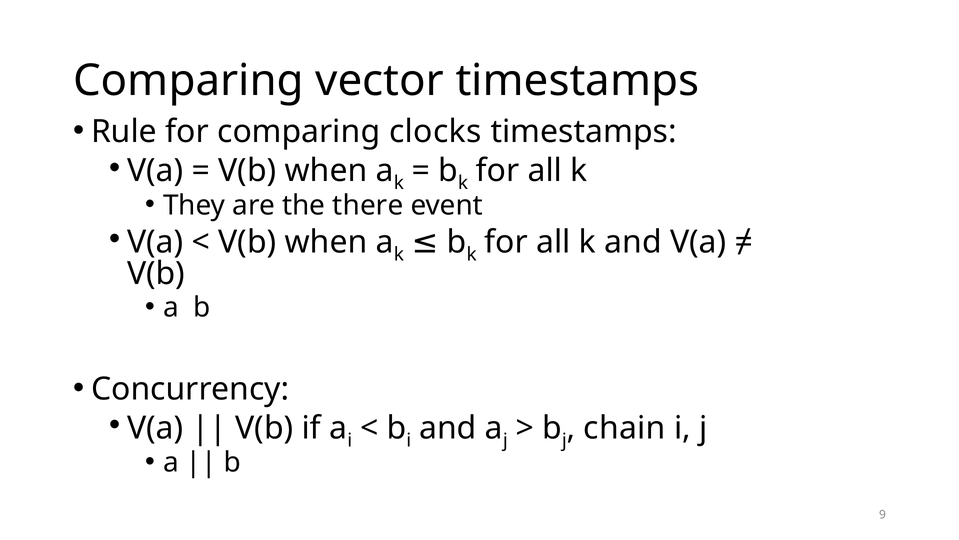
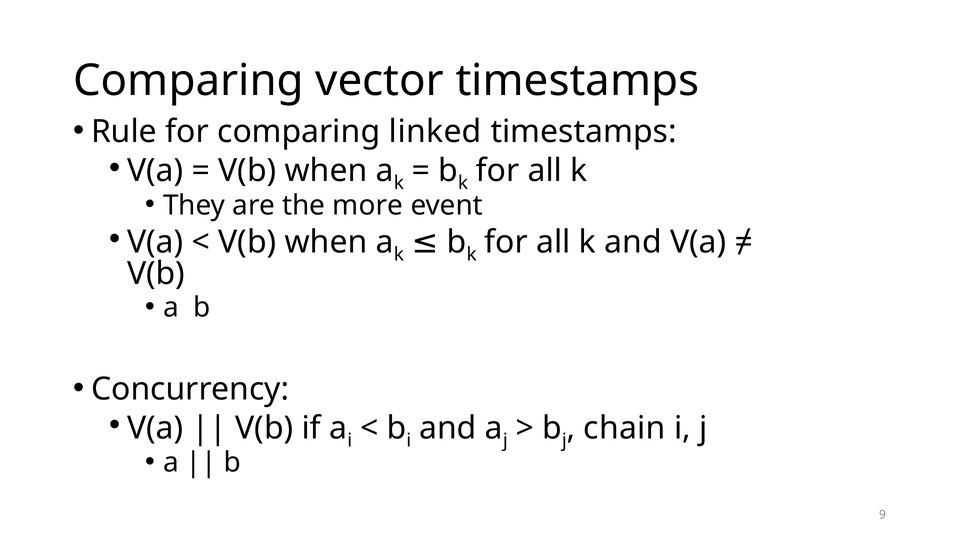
clocks: clocks -> linked
there: there -> more
